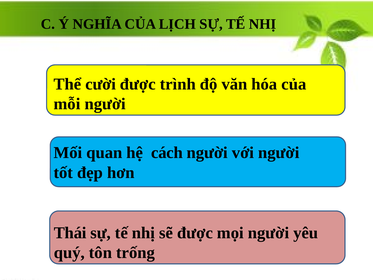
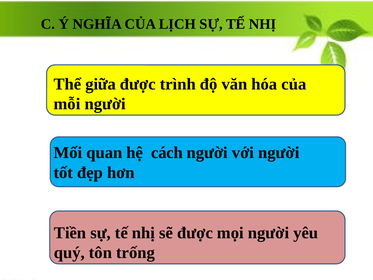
cười: cười -> giữa
Thái: Thái -> Tiền
